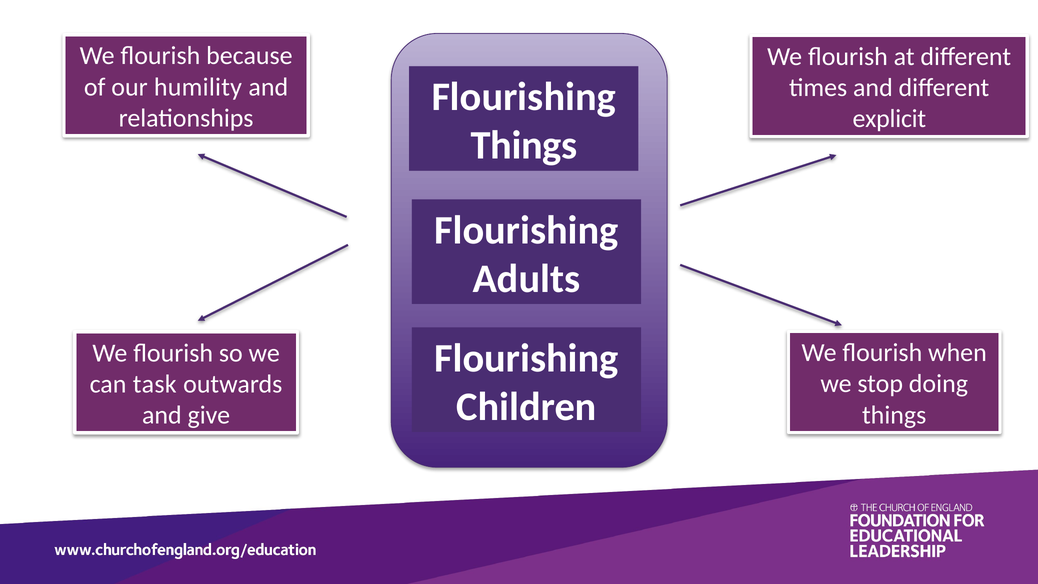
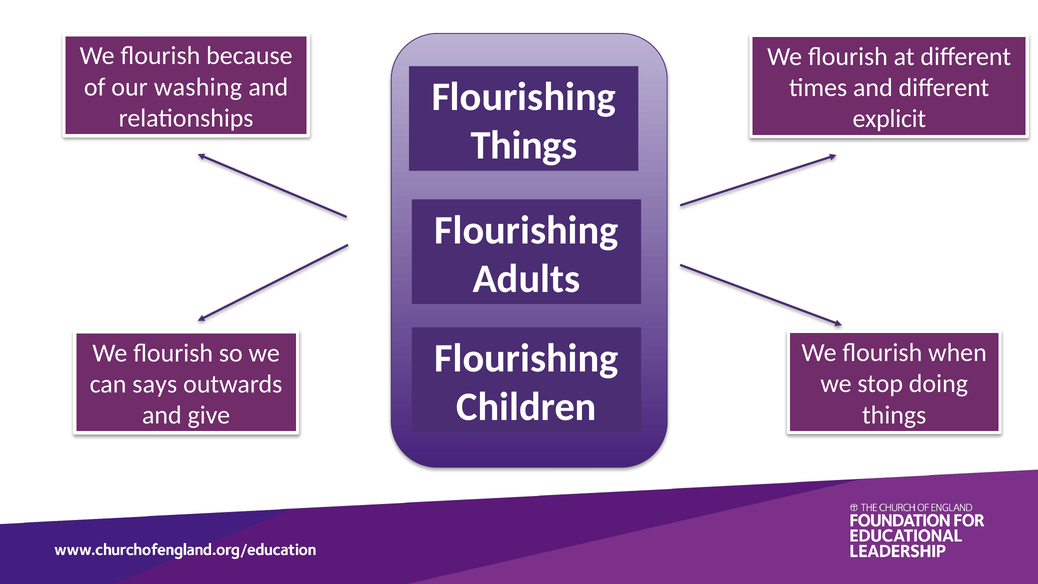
humility: humility -> washing
task: task -> says
